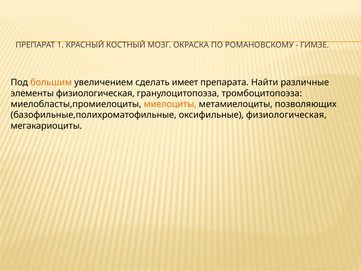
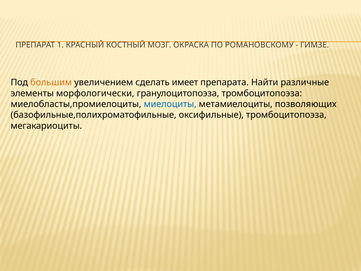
элементы физиологическая: физиологическая -> морфологически
миелоциты colour: orange -> blue
оксифильные физиологическая: физиологическая -> тромбоцитопоэза
